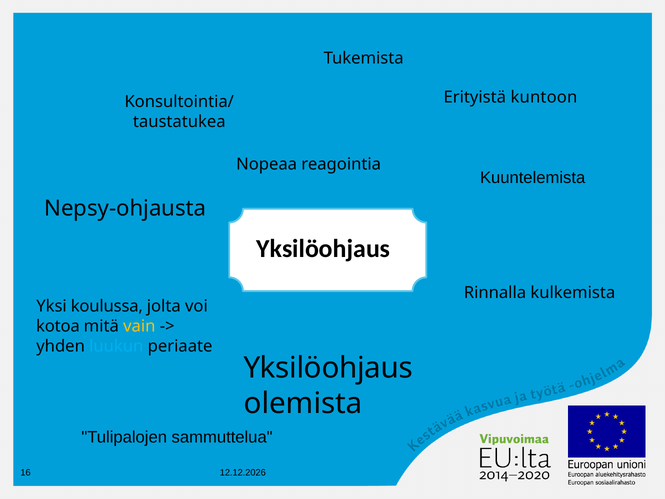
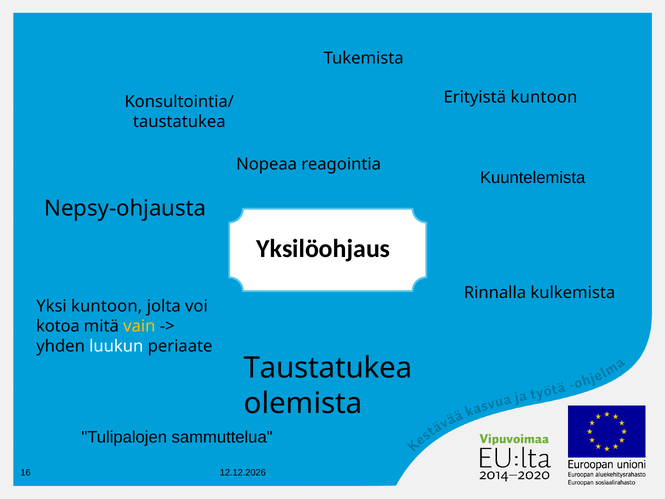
Yksi koulussa: koulussa -> kuntoon
luukun colour: light blue -> white
Yksilöohjaus at (328, 368): Yksilöohjaus -> Taustatukea
